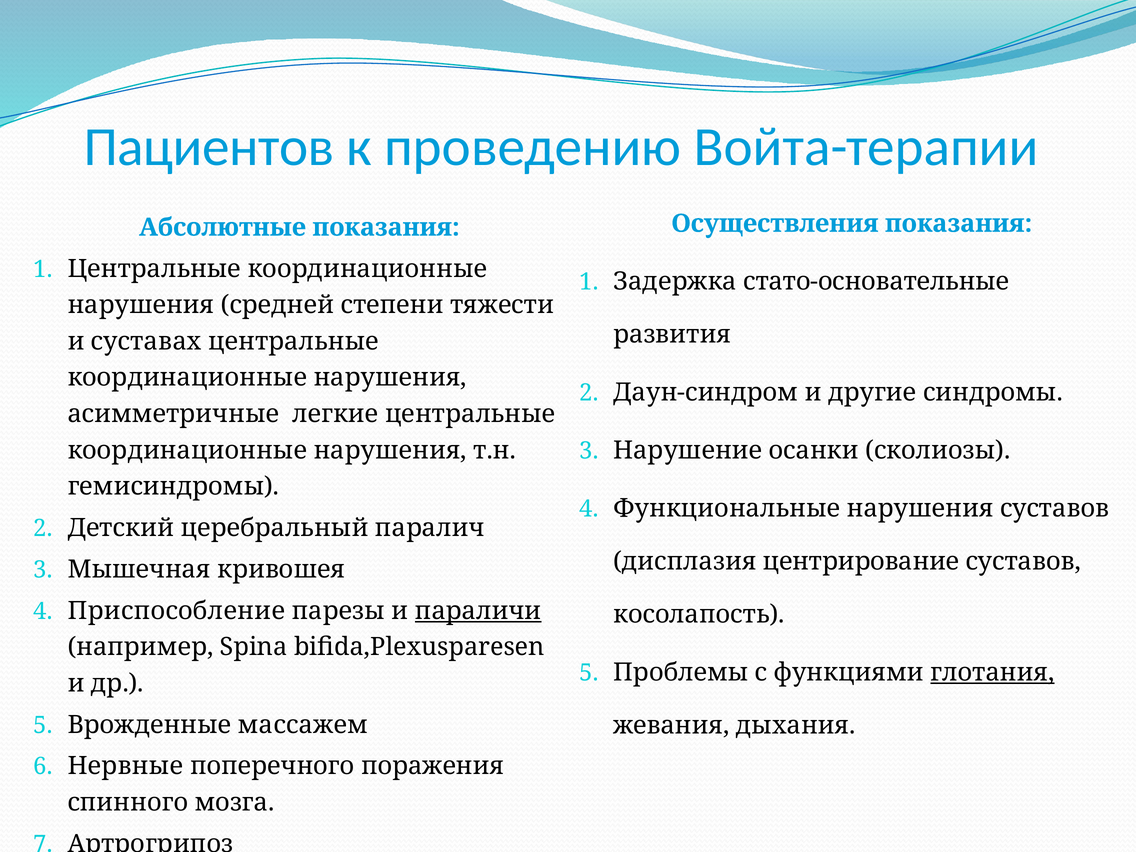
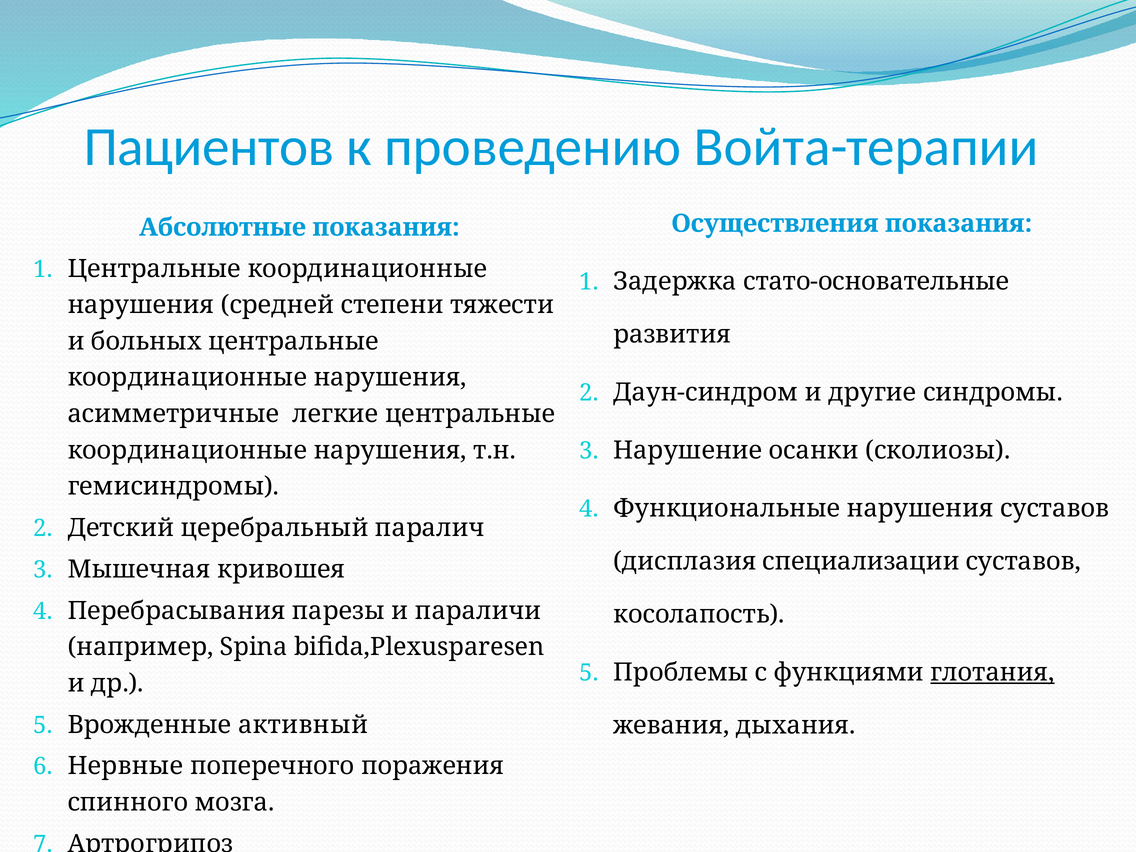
суставах: суставах -> больных
центрирование: центрирование -> специализации
Приспособление: Приспособление -> Перебрасывания
параличи underline: present -> none
массажем: массажем -> активный
